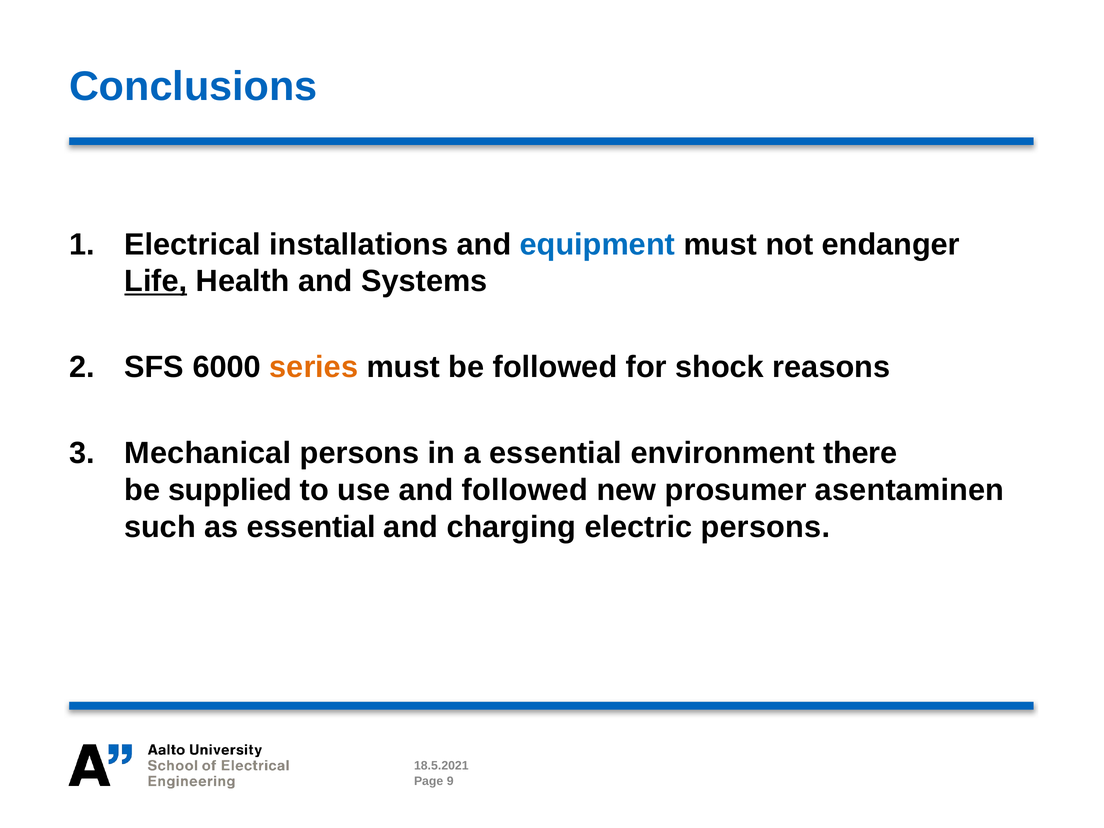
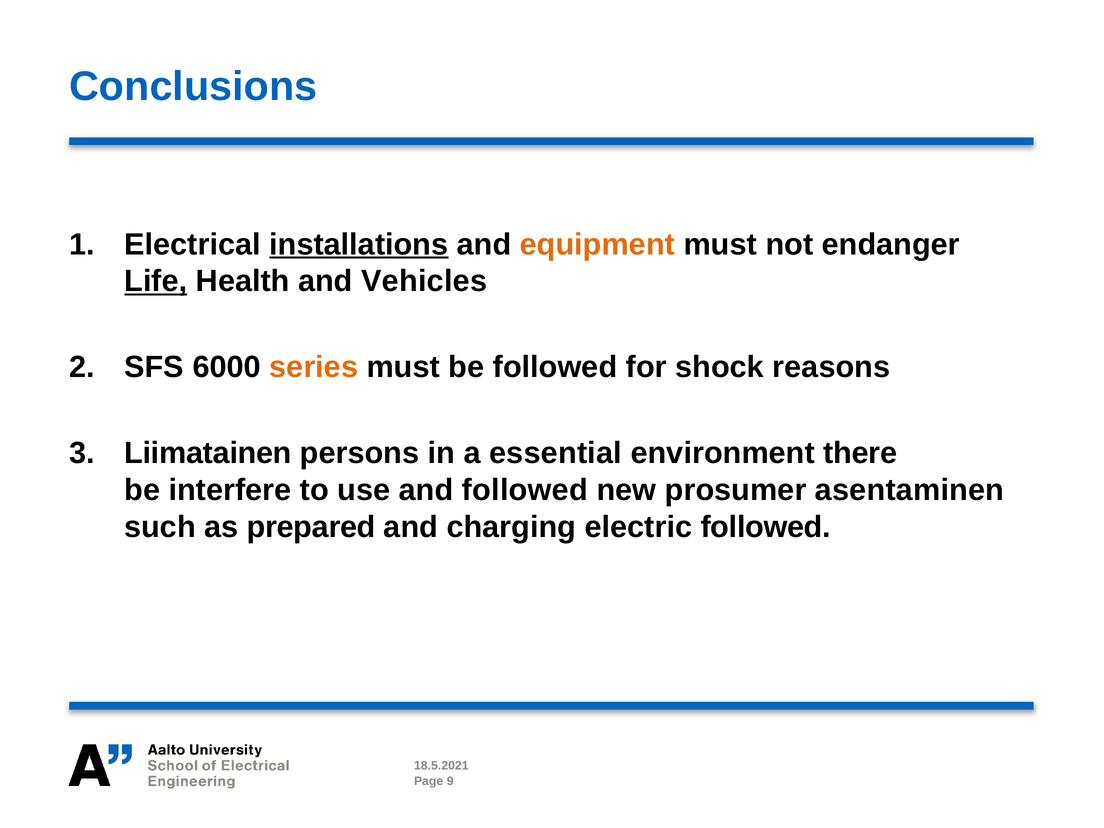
installations underline: none -> present
equipment colour: blue -> orange
Systems: Systems -> Vehicles
Mechanical: Mechanical -> Liimatainen
supplied: supplied -> interfere
as essential: essential -> prepared
electric persons: persons -> followed
